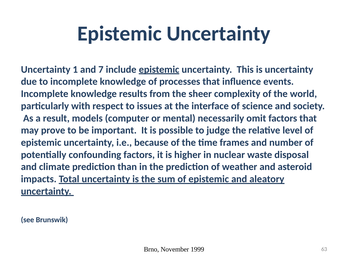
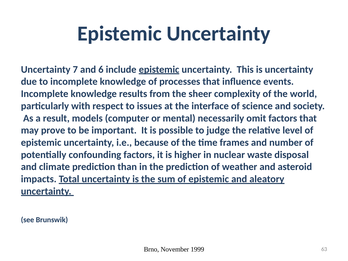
1: 1 -> 7
7: 7 -> 6
